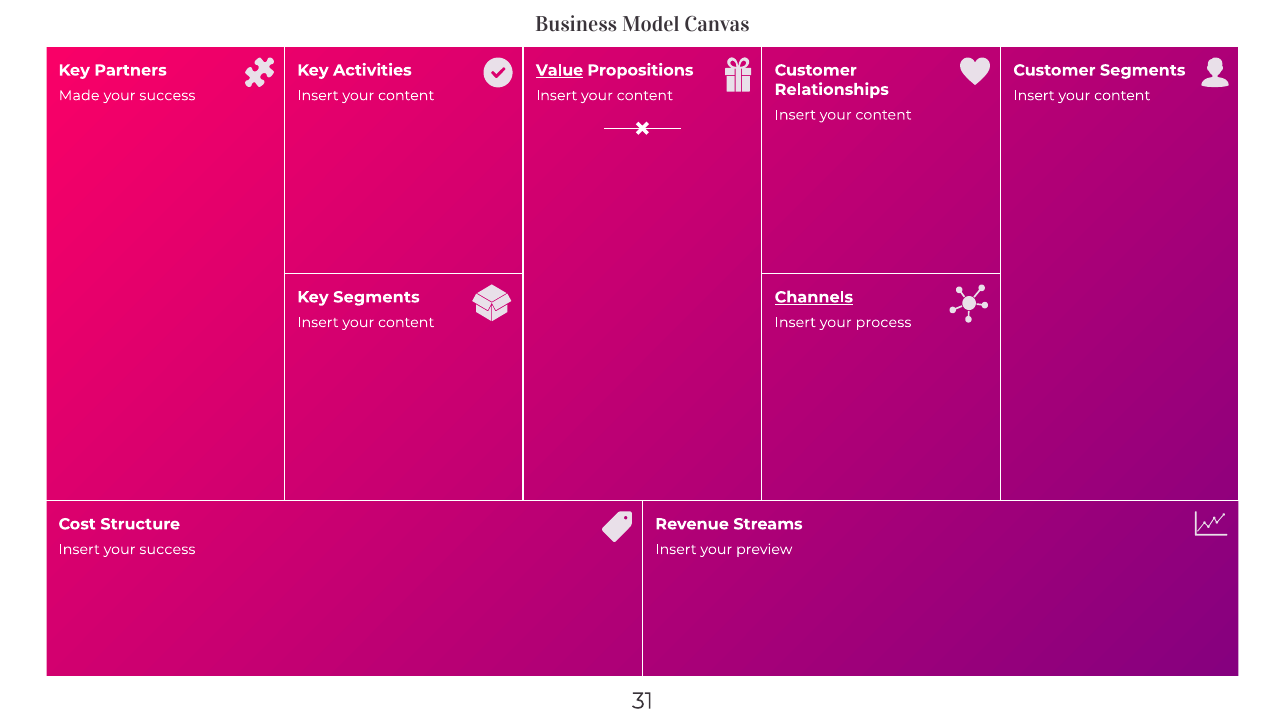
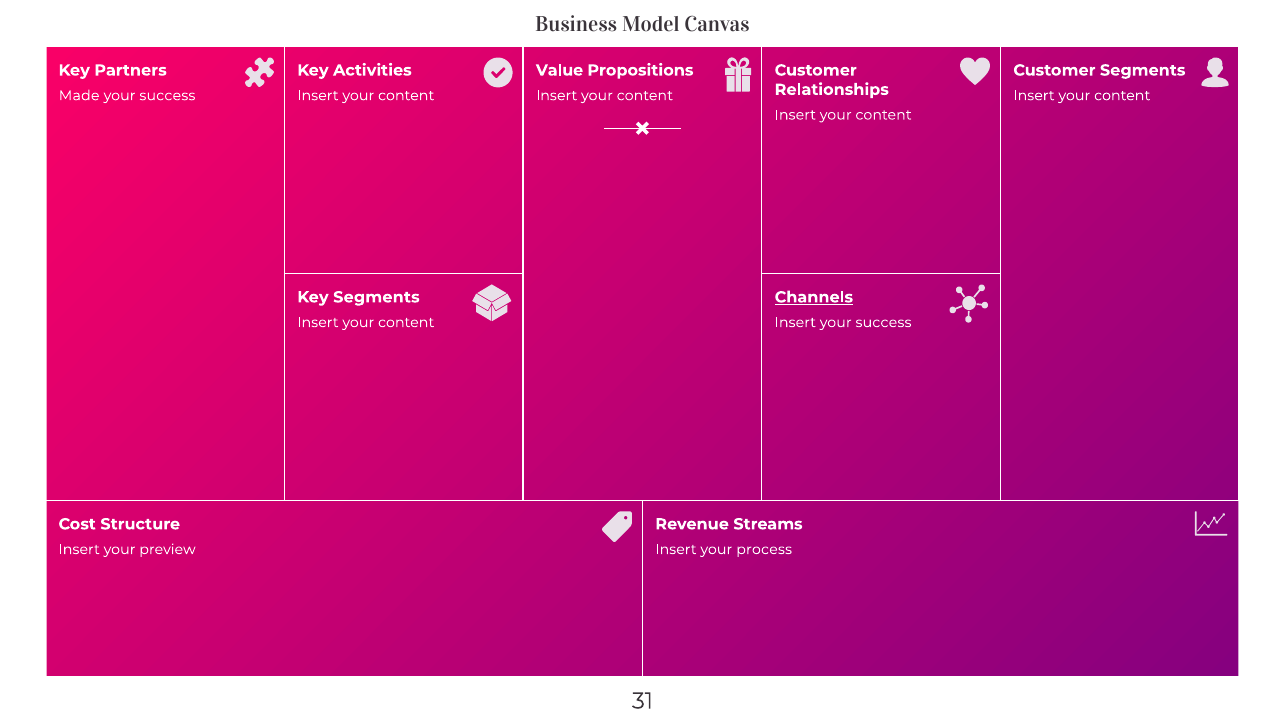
Value underline: present -> none
Insert your process: process -> success
Insert your success: success -> preview
preview: preview -> process
